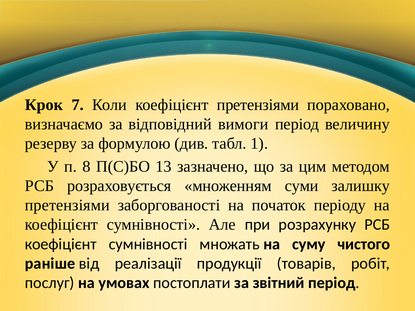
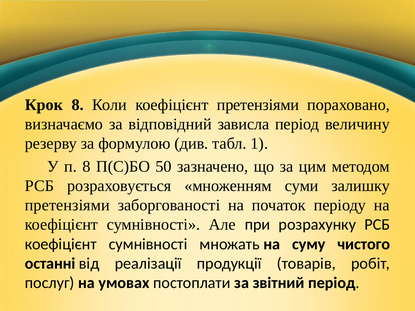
Крок 7: 7 -> 8
вимоги: вимоги -> зависла
13: 13 -> 50
раніше: раніше -> останні
